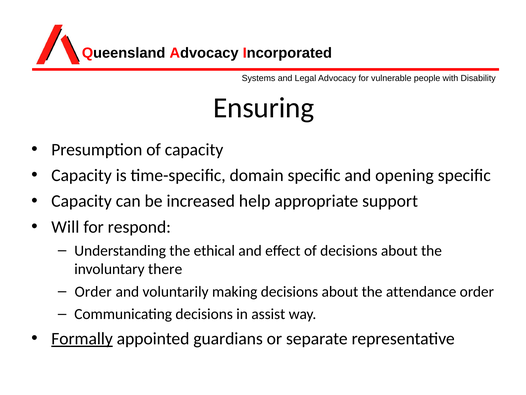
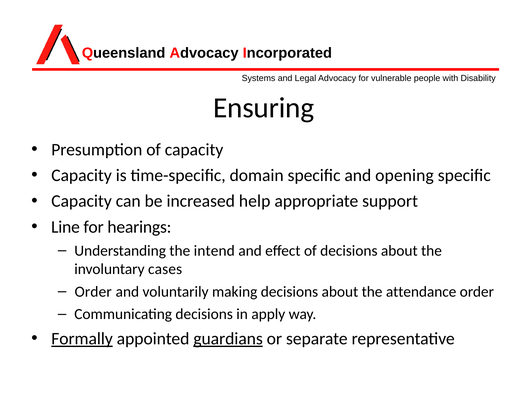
Will: Will -> Line
respond: respond -> hearings
ethical: ethical -> intend
there: there -> cases
assist: assist -> apply
guardians underline: none -> present
